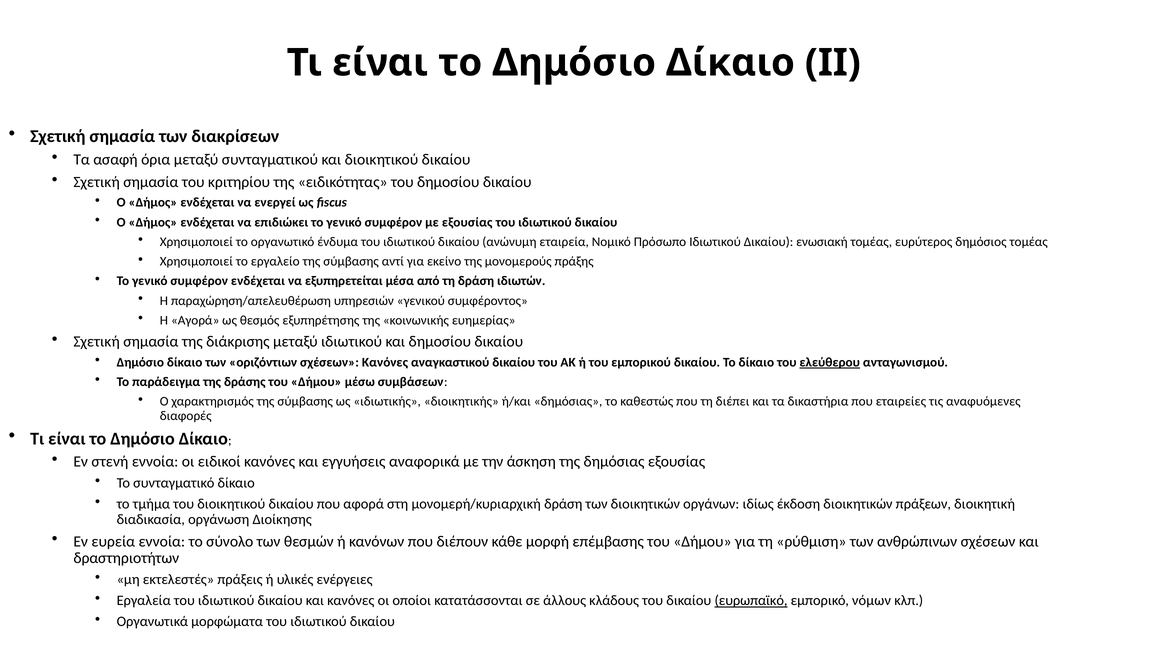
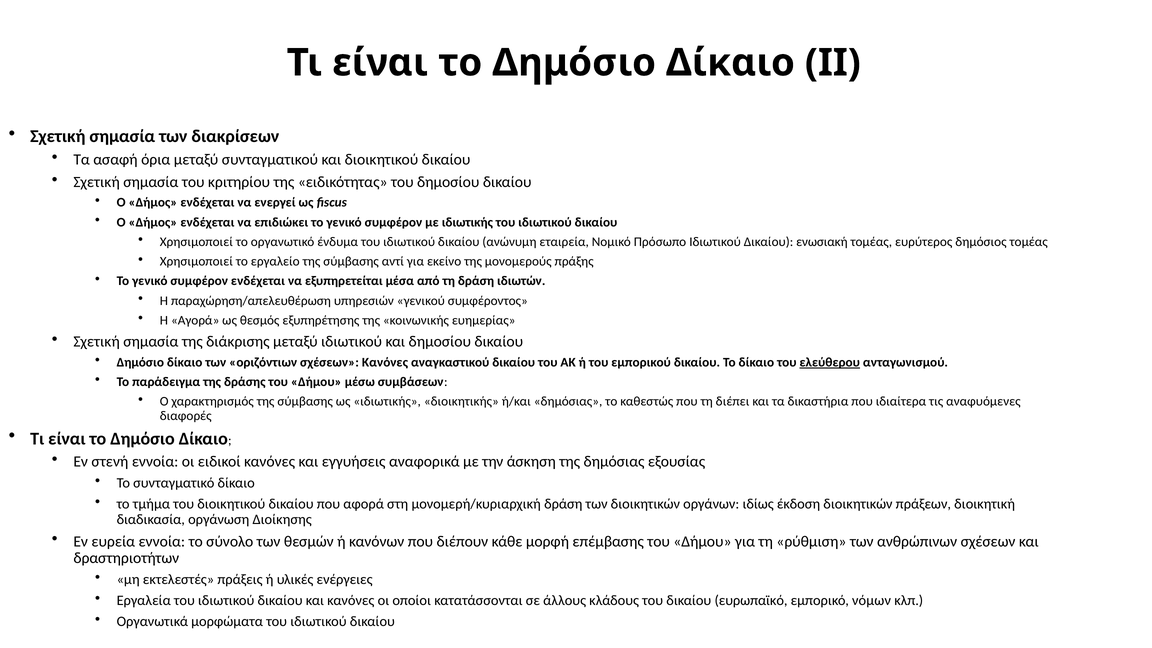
με εξουσίας: εξουσίας -> ιδιωτικής
εταιρείες: εταιρείες -> ιδιαίτερα
ευρωπαϊκό underline: present -> none
